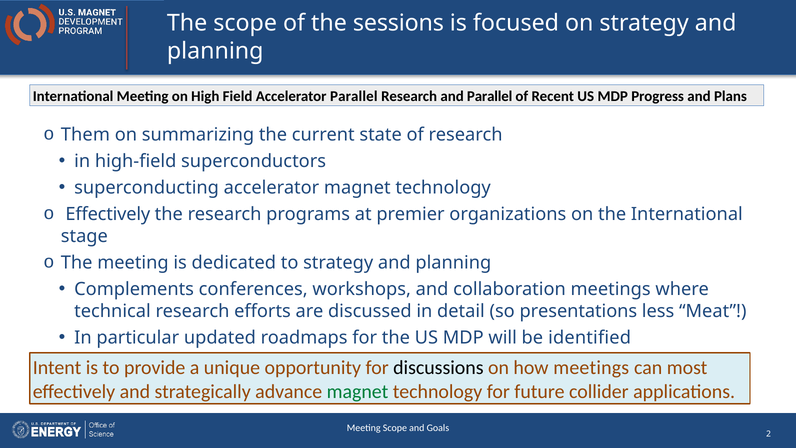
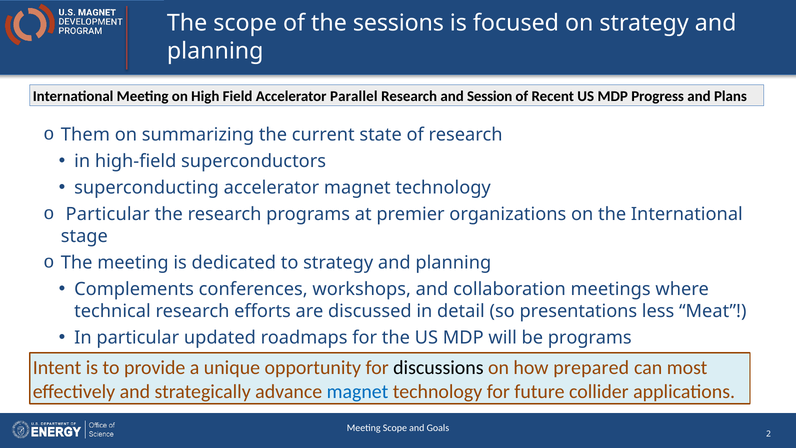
and Parallel: Parallel -> Session
Effectively at (108, 214): Effectively -> Particular
be identified: identified -> programs
how meetings: meetings -> prepared
magnet at (358, 391) colour: green -> blue
